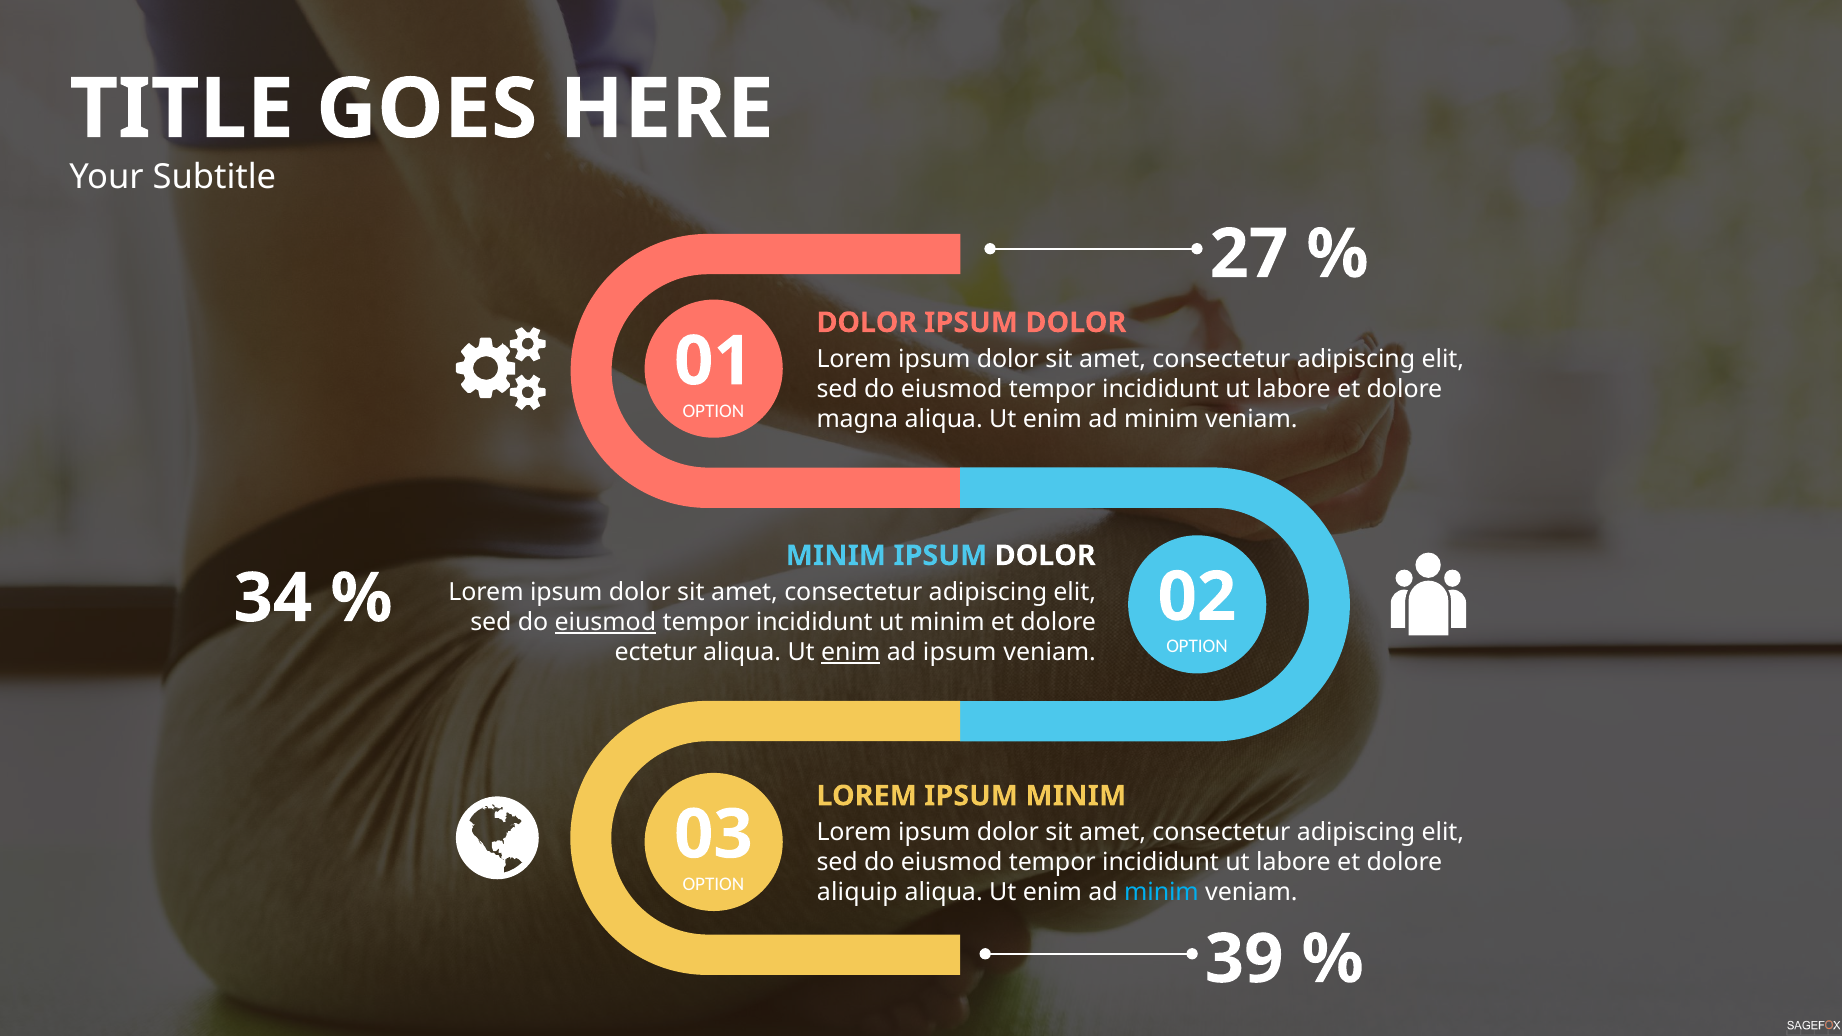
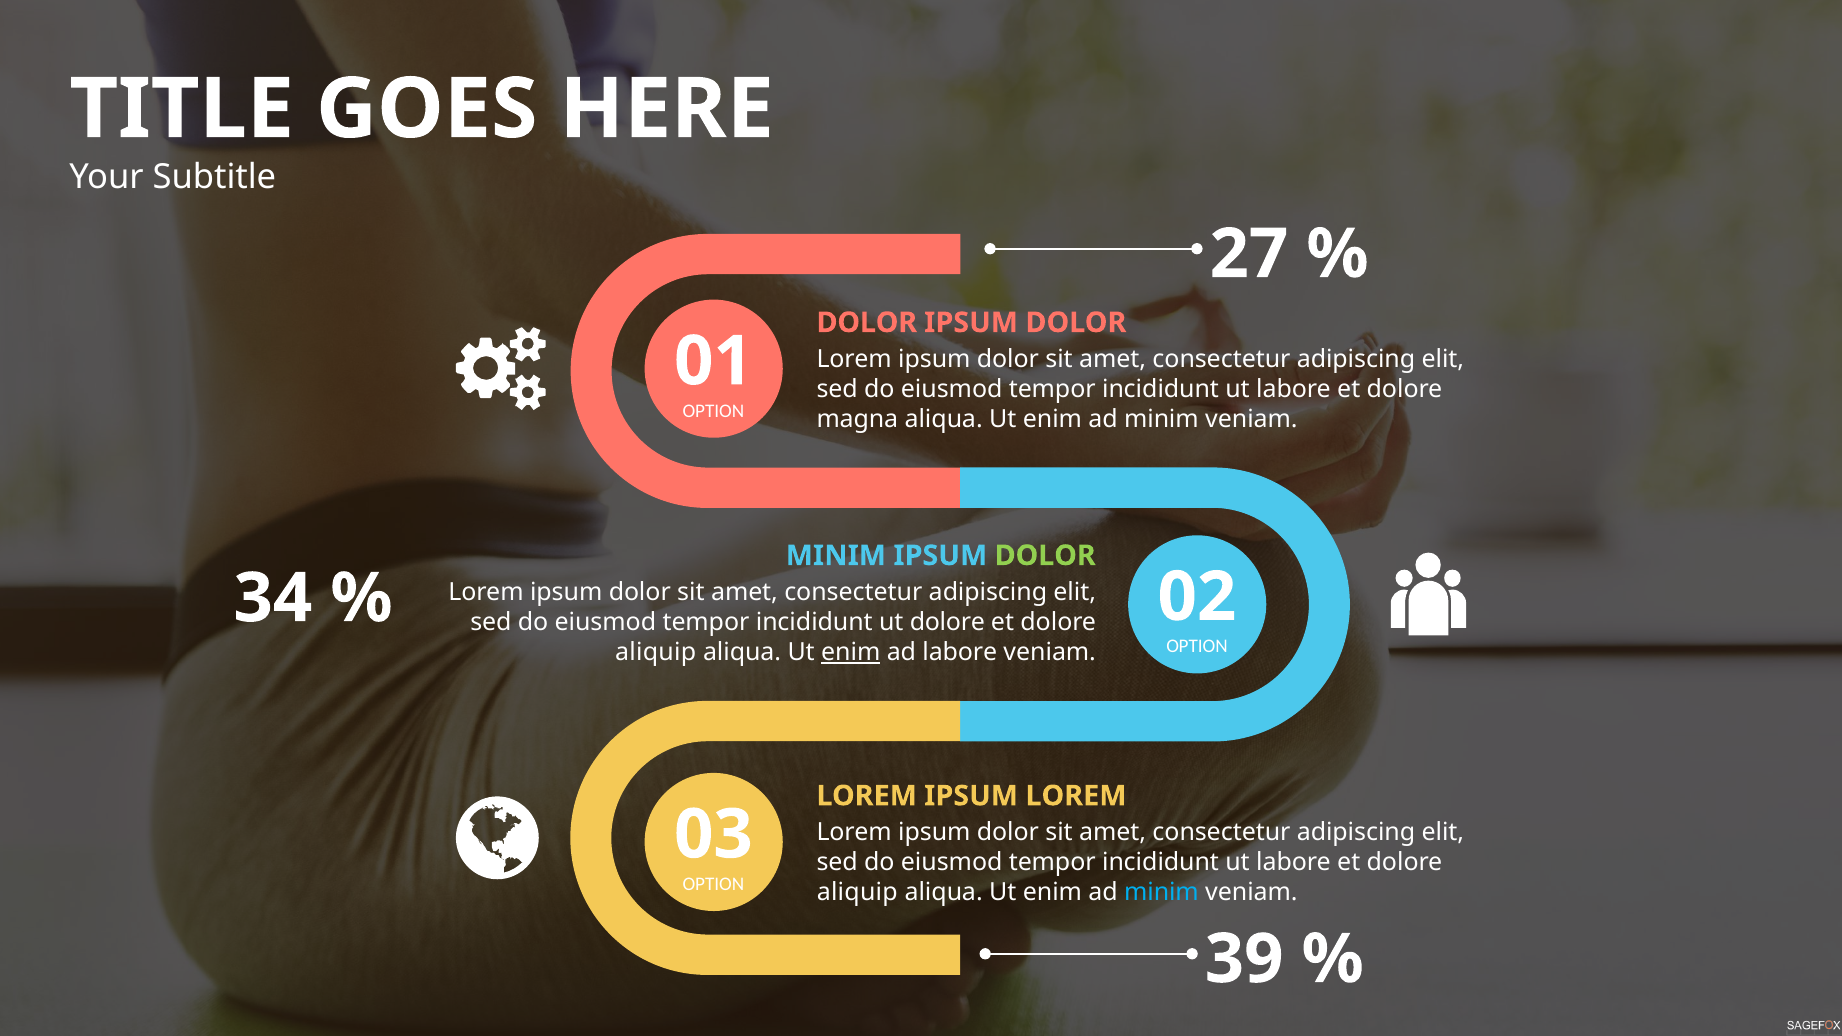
DOLOR at (1045, 556) colour: white -> light green
eiusmod at (605, 622) underline: present -> none
ut minim: minim -> dolore
ectetur at (656, 652): ectetur -> aliquip
ad ipsum: ipsum -> labore
IPSUM MINIM: MINIM -> LOREM
